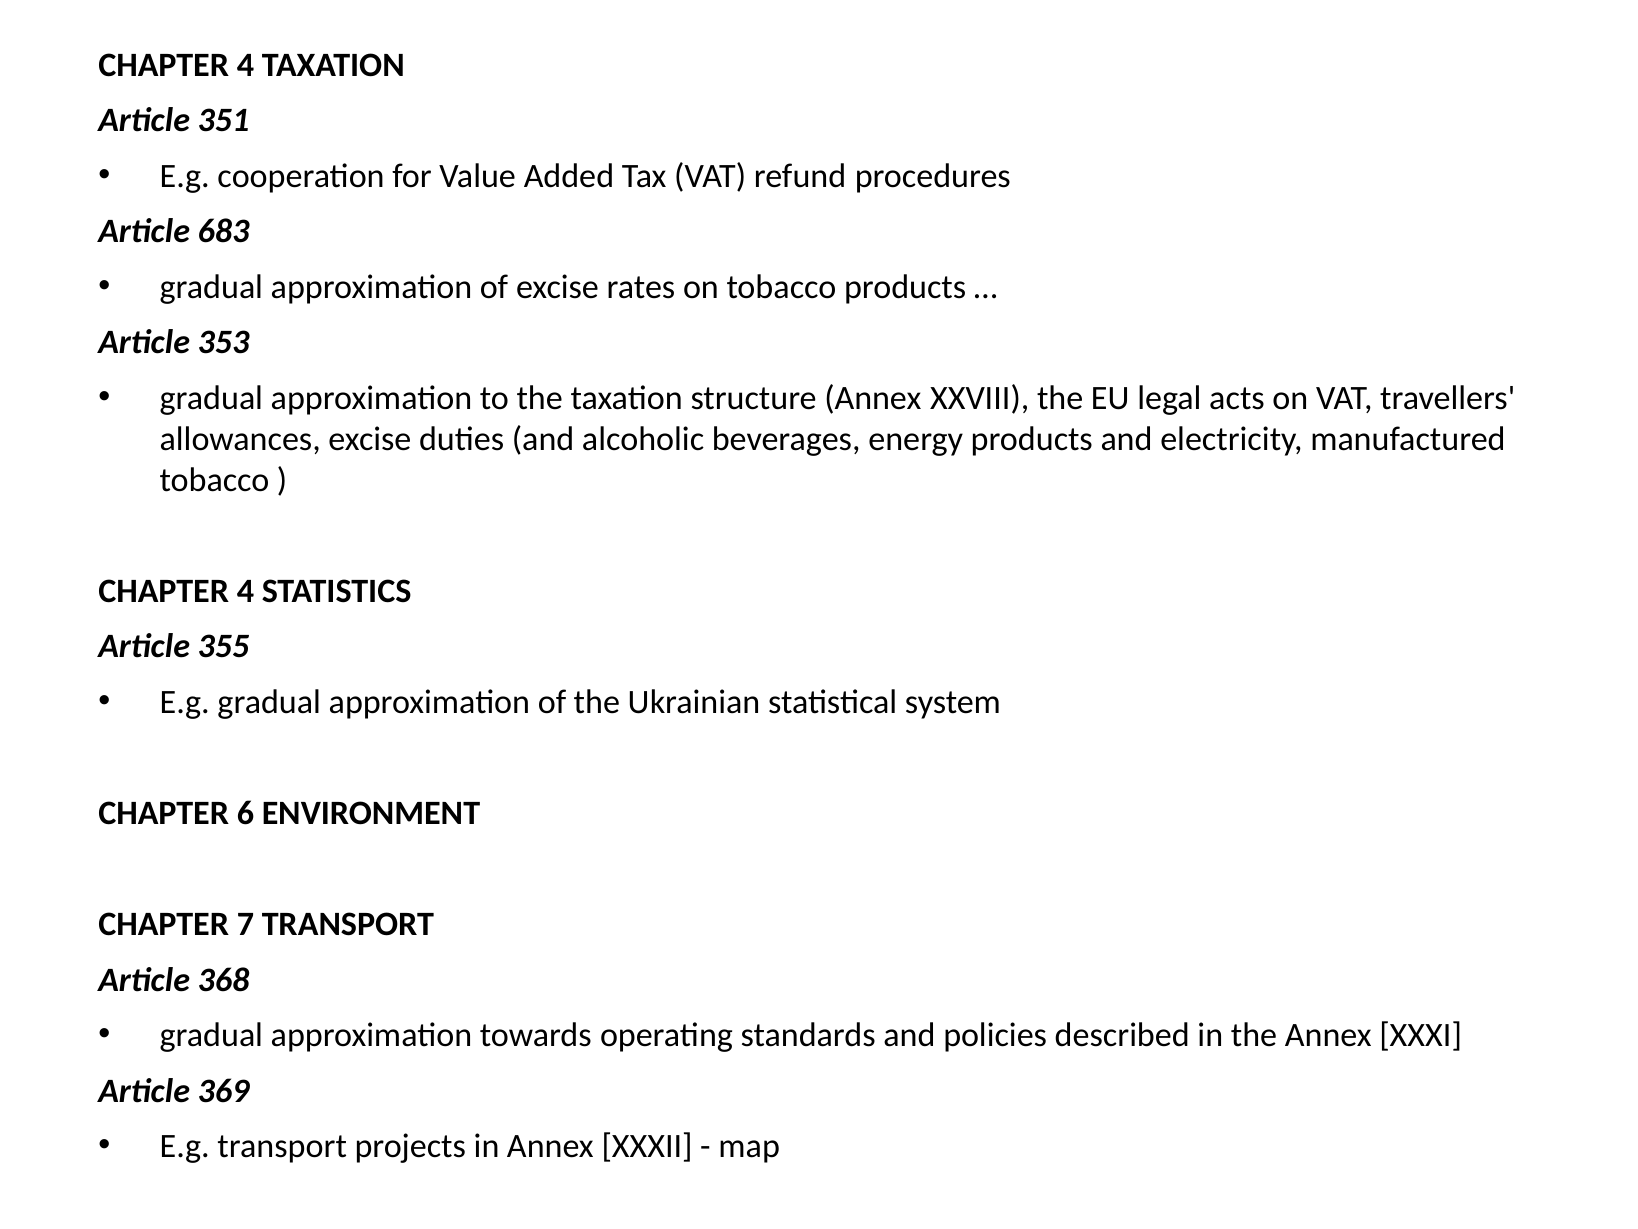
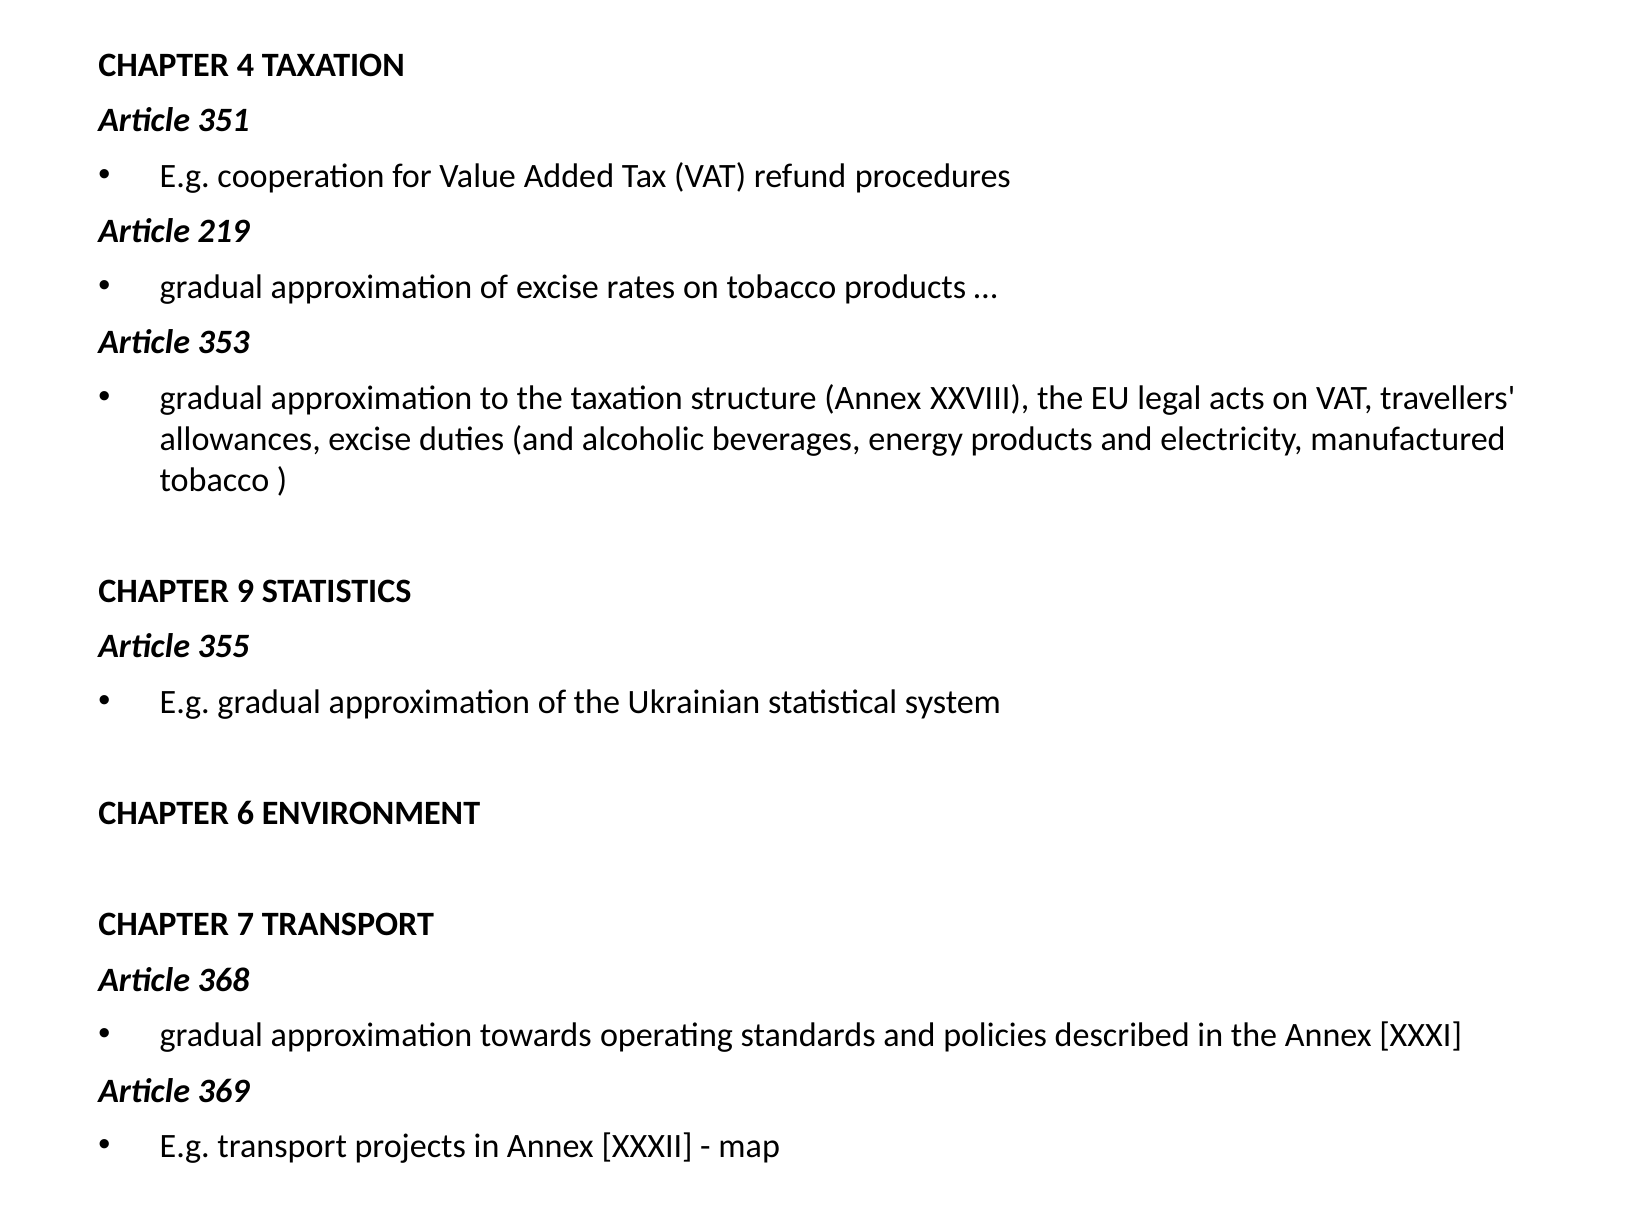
683: 683 -> 219
4 at (246, 591): 4 -> 9
